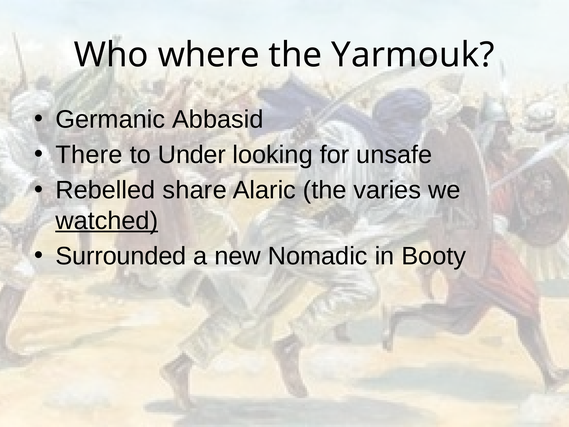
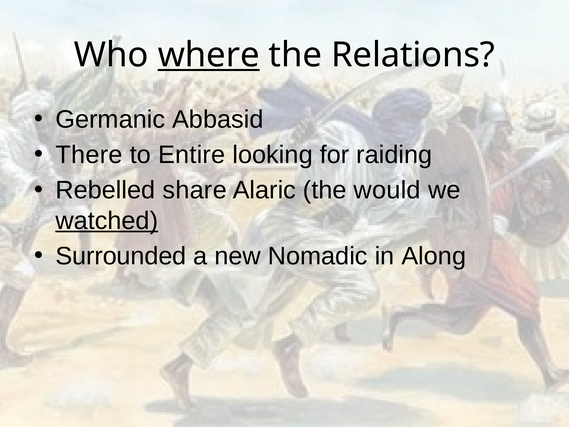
where underline: none -> present
Yarmouk: Yarmouk -> Relations
Under: Under -> Entire
unsafe: unsafe -> raiding
varies: varies -> would
Booty: Booty -> Along
